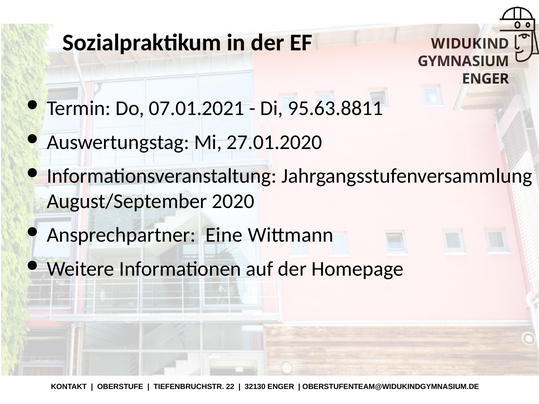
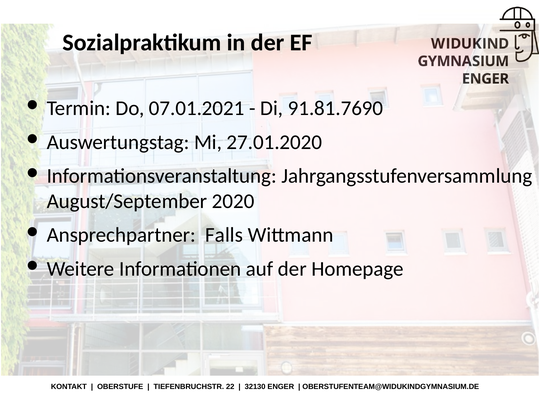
95.63.8811: 95.63.8811 -> 91.81.7690
Eine: Eine -> Falls
